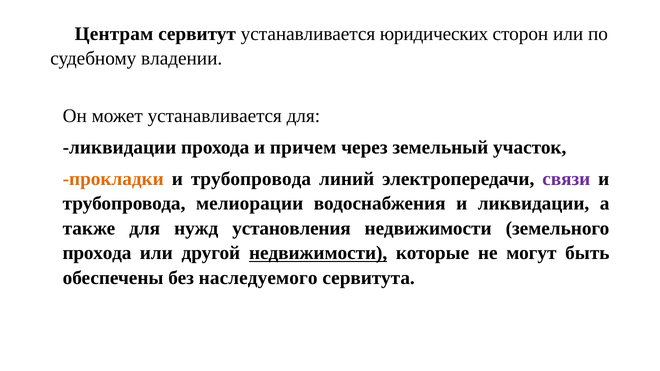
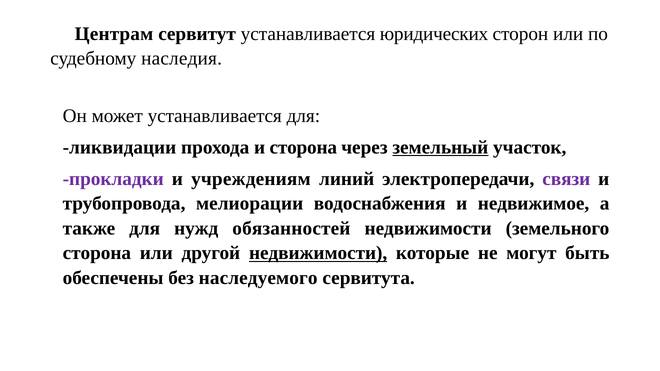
владении: владении -> наследия
и причем: причем -> сторона
земельный underline: none -> present
прокладки colour: orange -> purple
трубопровода at (251, 179): трубопровода -> учреждениям
и ликвидации: ликвидации -> недвижимое
установления: установления -> обязанностей
прохода at (97, 253): прохода -> сторона
